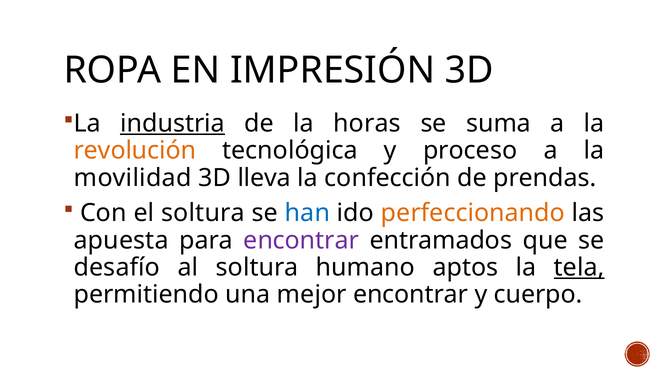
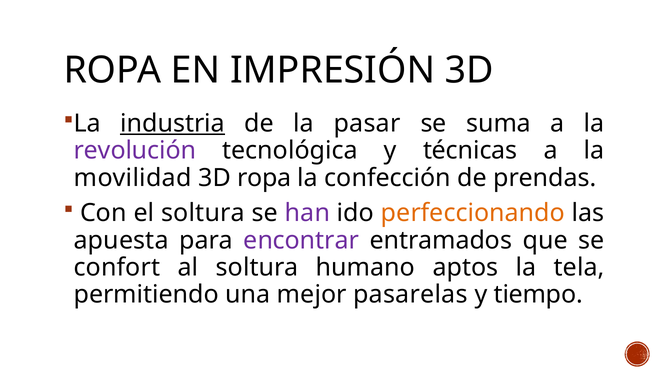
horas: horas -> pasar
revolución colour: orange -> purple
proceso: proceso -> técnicas
3D lleva: lleva -> ropa
han colour: blue -> purple
desafío: desafío -> confort
tela underline: present -> none
mejor encontrar: encontrar -> pasarelas
cuerpo: cuerpo -> tiempo
